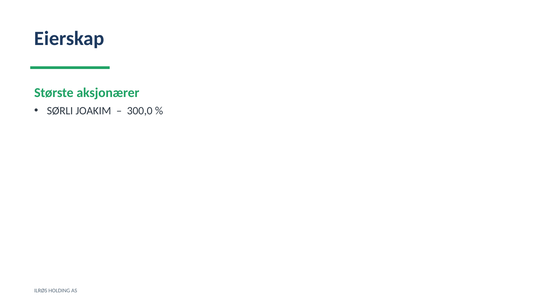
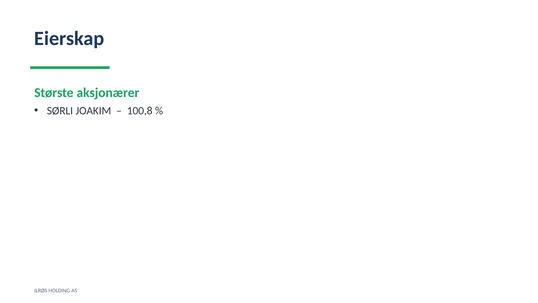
300,0: 300,0 -> 100,8
